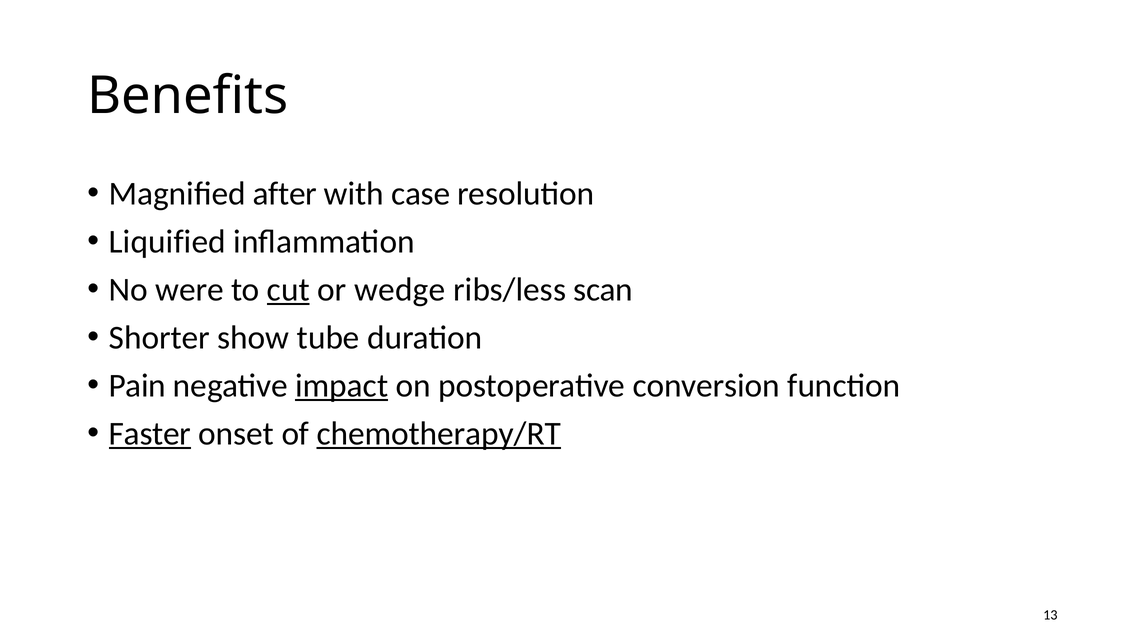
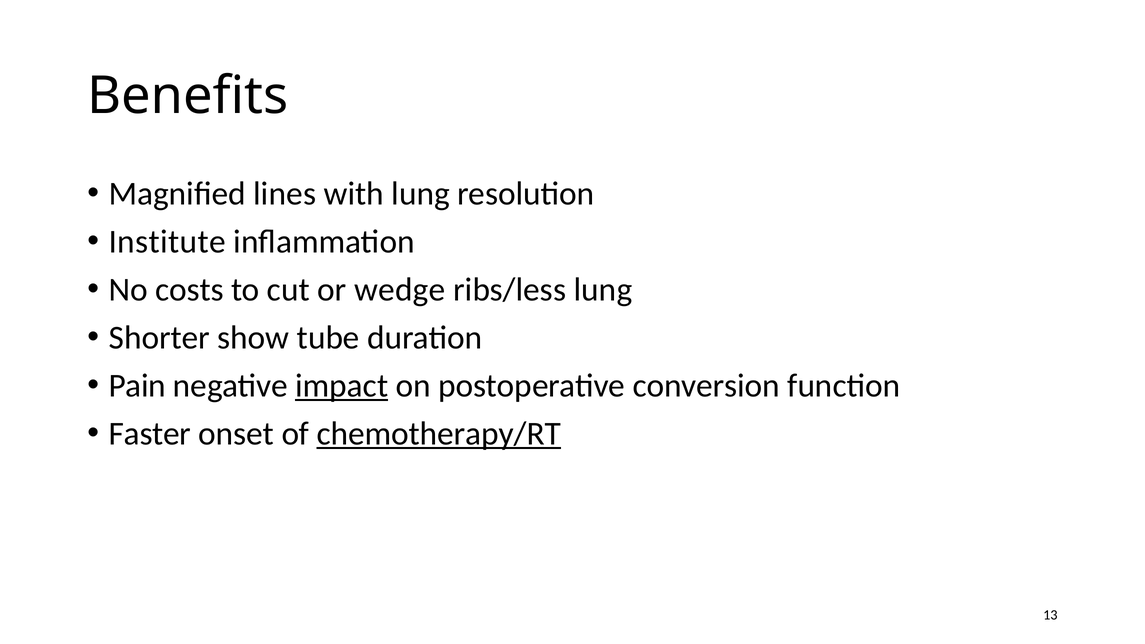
after: after -> lines
with case: case -> lung
Liquified: Liquified -> Institute
were: were -> costs
cut underline: present -> none
ribs/less scan: scan -> lung
Faster underline: present -> none
